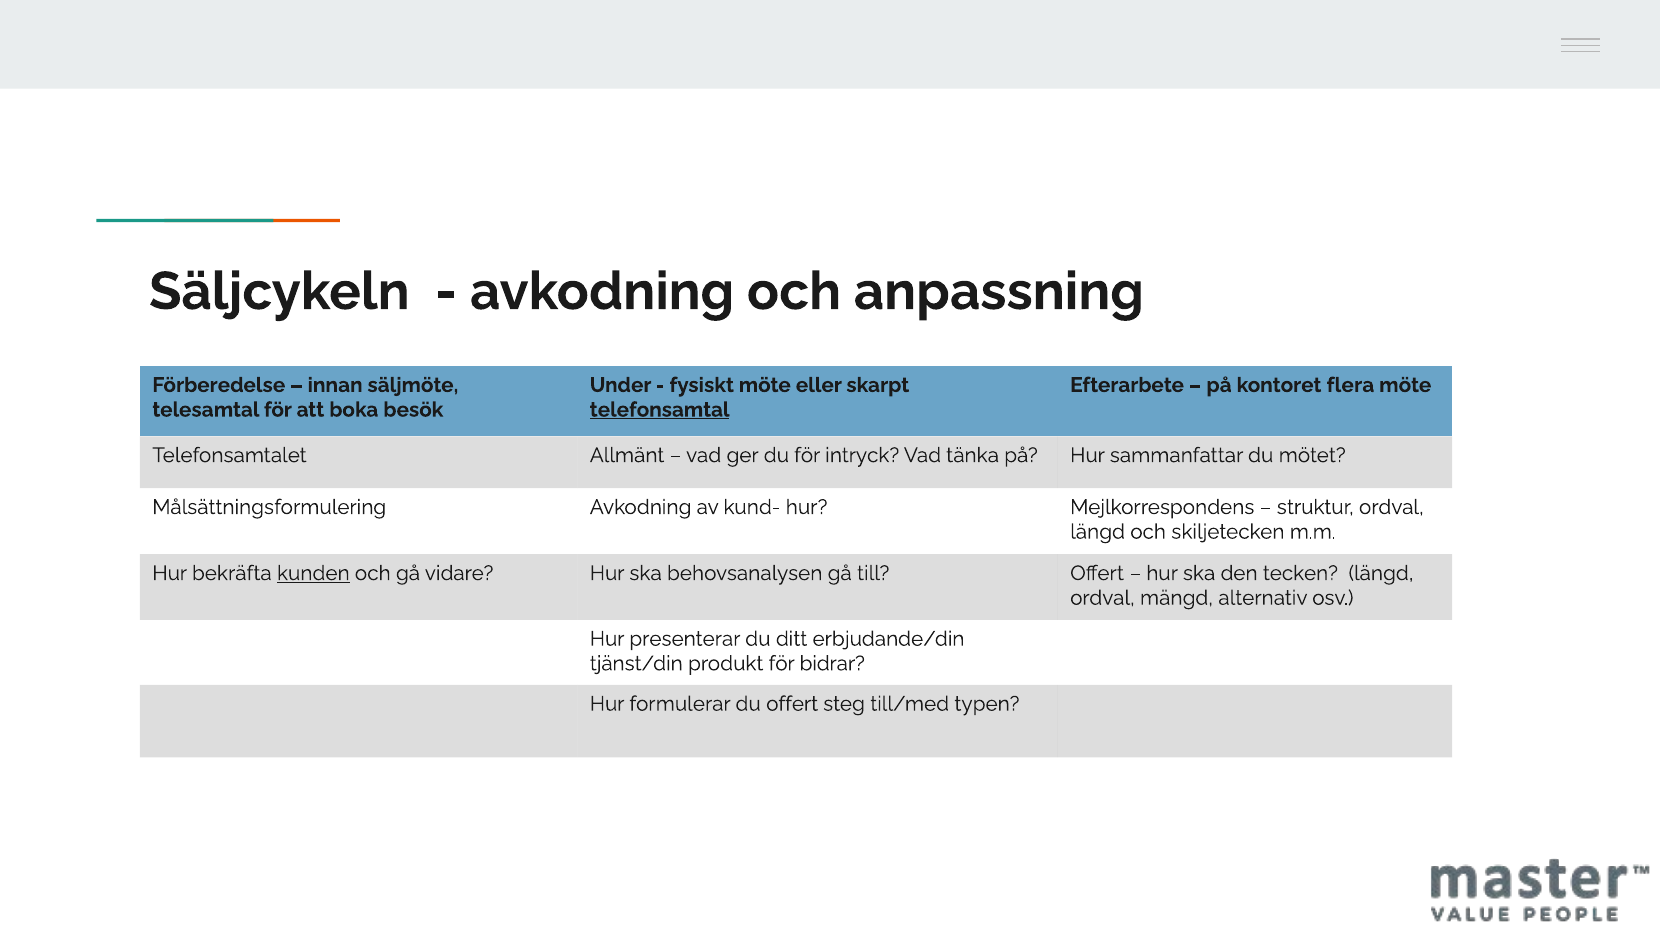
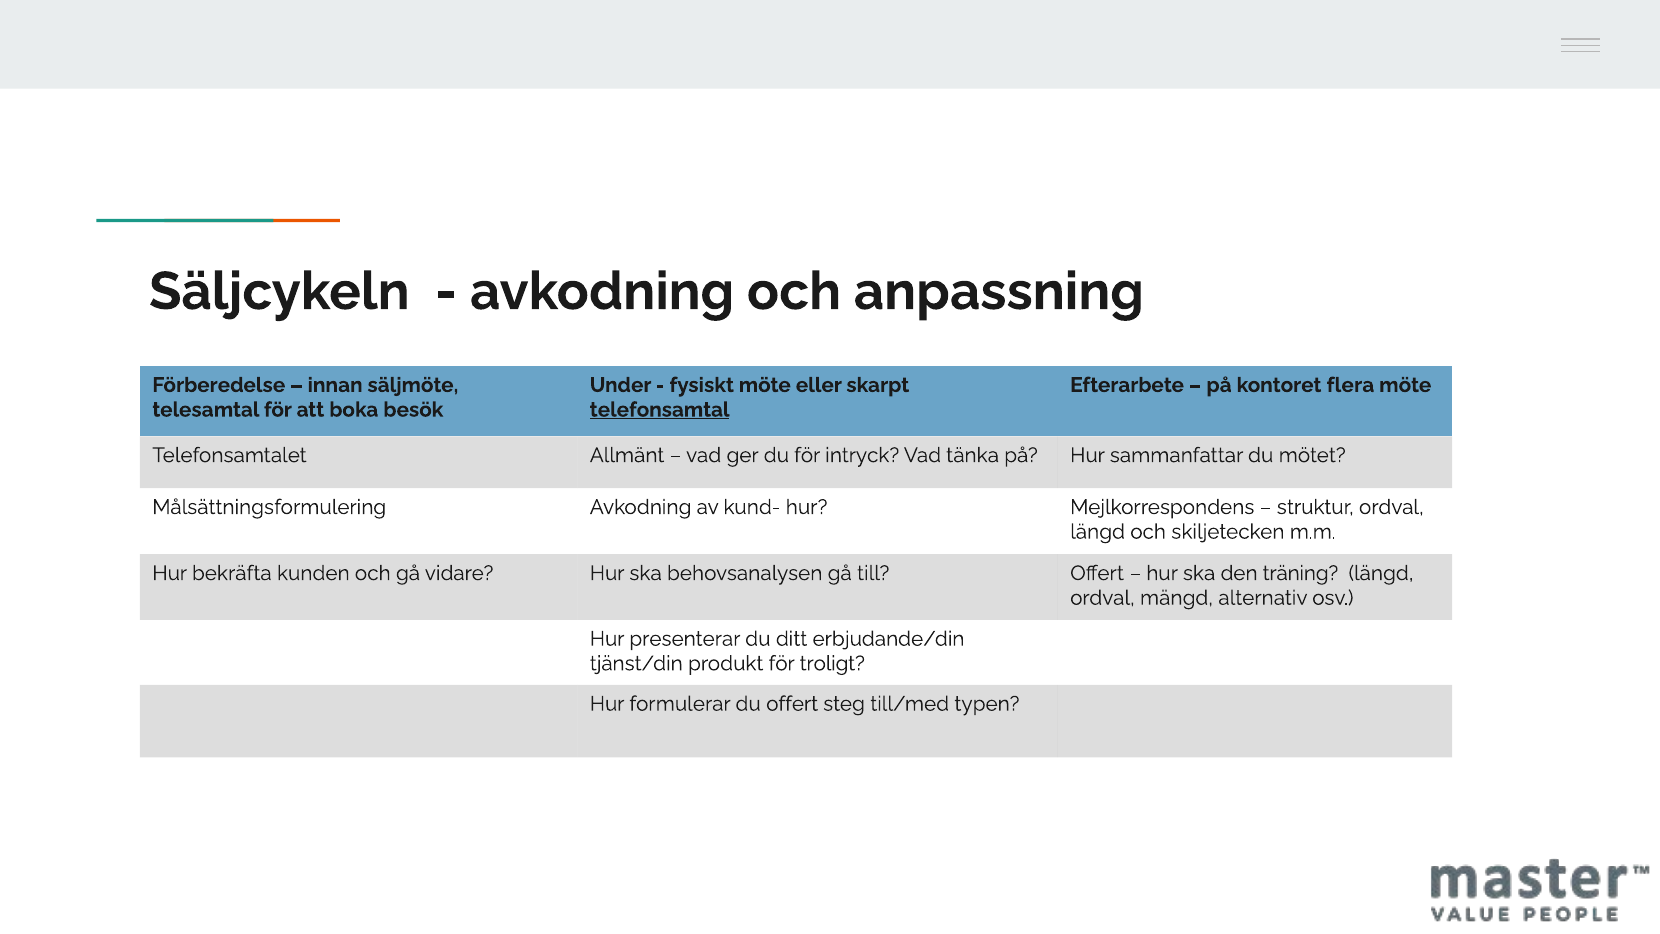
kunden underline: present -> none
tecken: tecken -> träning
bidrar: bidrar -> troligt
